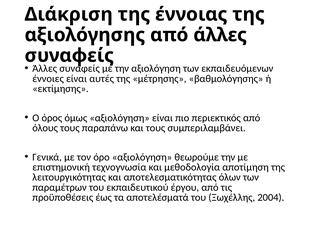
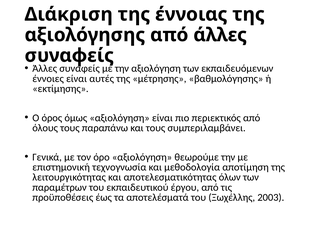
2004: 2004 -> 2003
